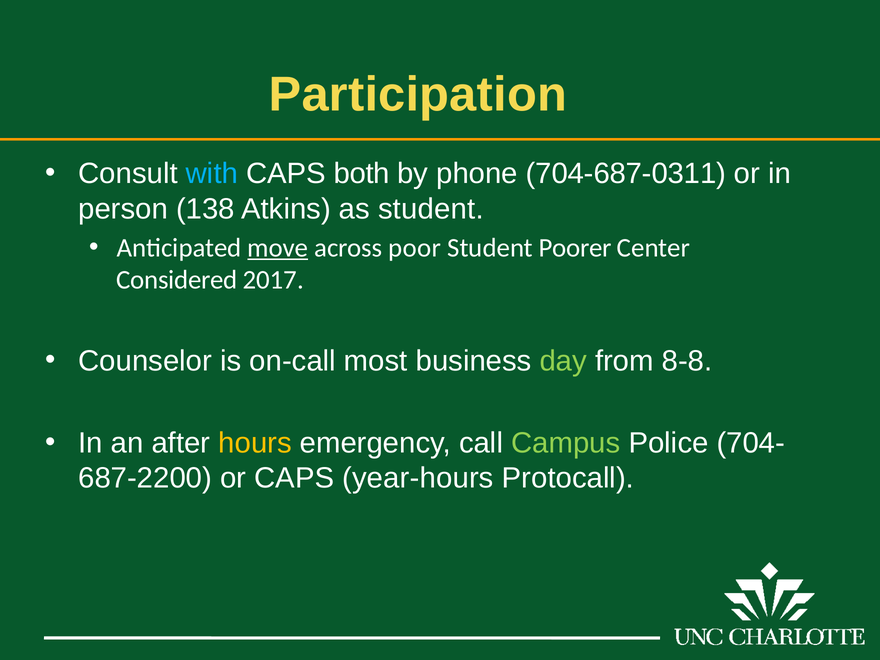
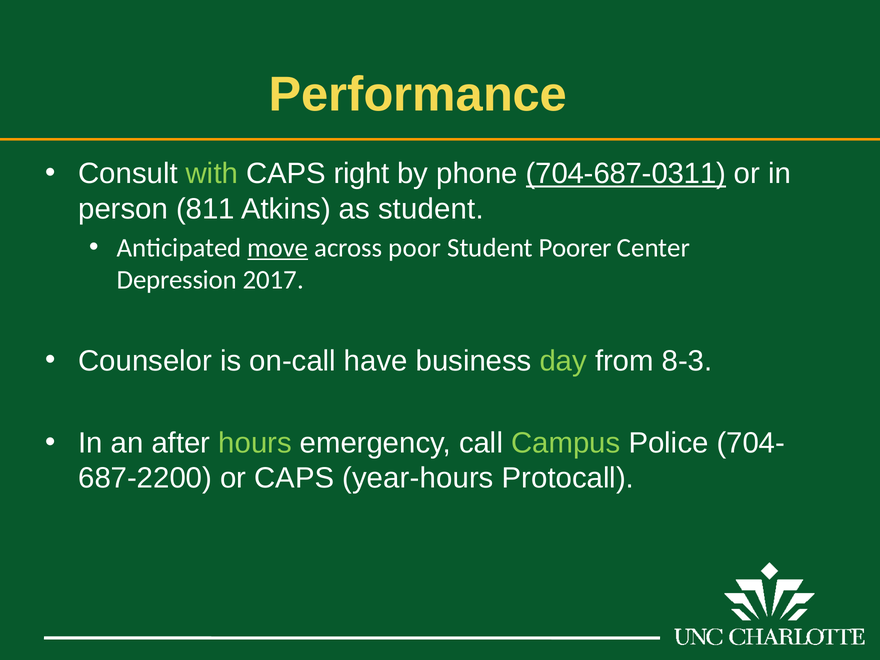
Participation: Participation -> Performance
with colour: light blue -> light green
both: both -> right
704-687-0311 underline: none -> present
138: 138 -> 811
Considered: Considered -> Depression
most: most -> have
8-8: 8-8 -> 8-3
hours colour: yellow -> light green
